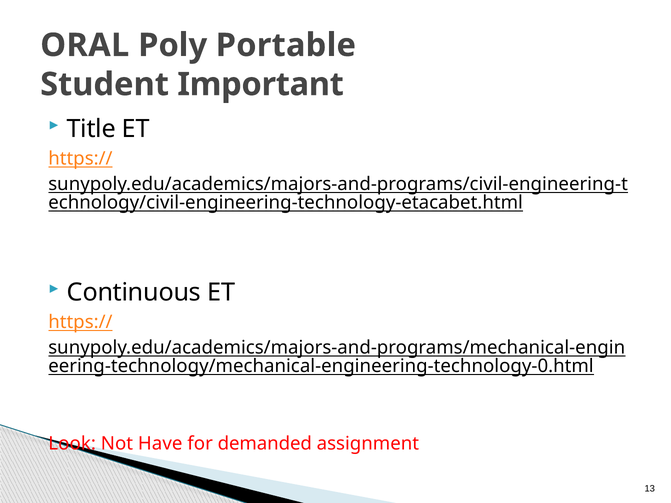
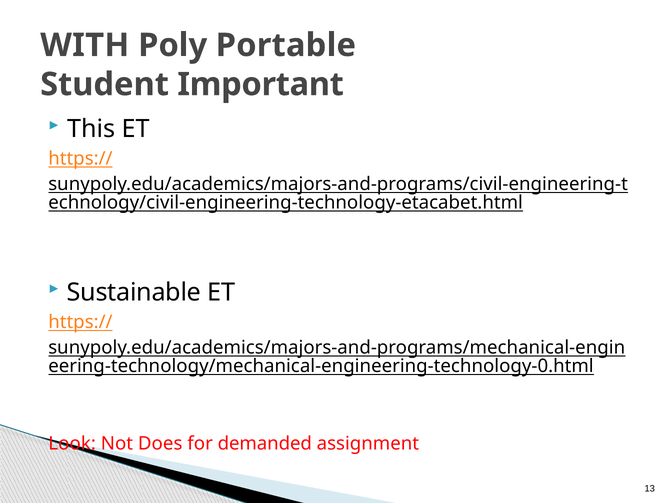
ORAL: ORAL -> WITH
Title: Title -> This
Continuous: Continuous -> Sustainable
Have: Have -> Does
